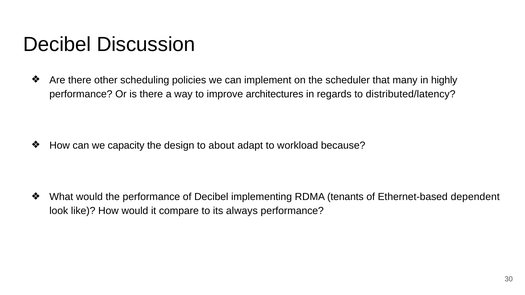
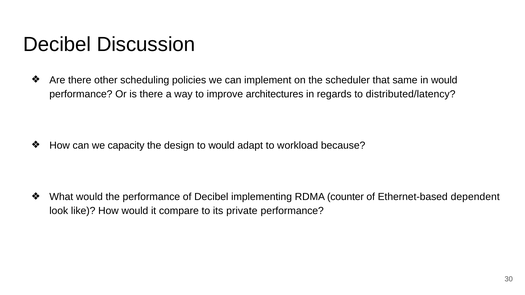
many: many -> same
in highly: highly -> would
to about: about -> would
tenants: tenants -> counter
always: always -> private
